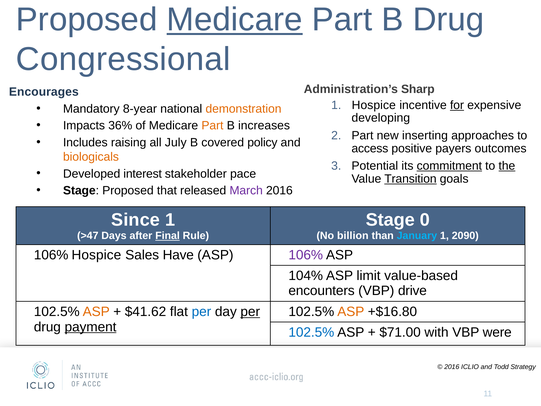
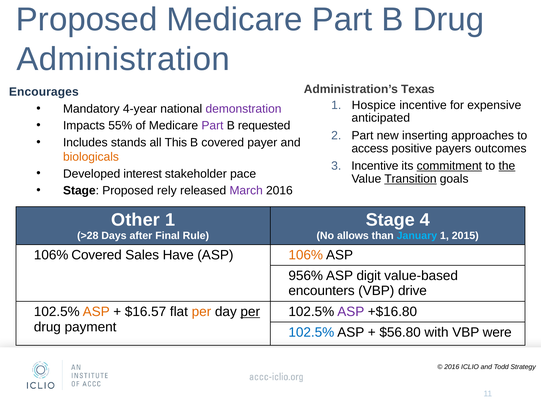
Medicare at (235, 20) underline: present -> none
Congressional: Congressional -> Administration
Sharp: Sharp -> Texas
for underline: present -> none
8-year: 8-year -> 4-year
demonstration colour: orange -> purple
developing: developing -> anticipated
36%: 36% -> 55%
Part at (212, 126) colour: orange -> purple
increases: increases -> requested
raising: raising -> stands
July: July -> This
policy: policy -> payer
Potential at (375, 166): Potential -> Incentive
that: that -> rely
Since: Since -> Other
0: 0 -> 4
>47: >47 -> >28
Final underline: present -> none
billion: billion -> allows
2090: 2090 -> 2015
106% Hospice: Hospice -> Covered
106% at (306, 255) colour: purple -> orange
104%: 104% -> 956%
limit: limit -> digit
$41.62: $41.62 -> $16.57
per at (201, 312) colour: blue -> orange
ASP at (351, 312) colour: orange -> purple
payment underline: present -> none
$71.00: $71.00 -> $56.80
